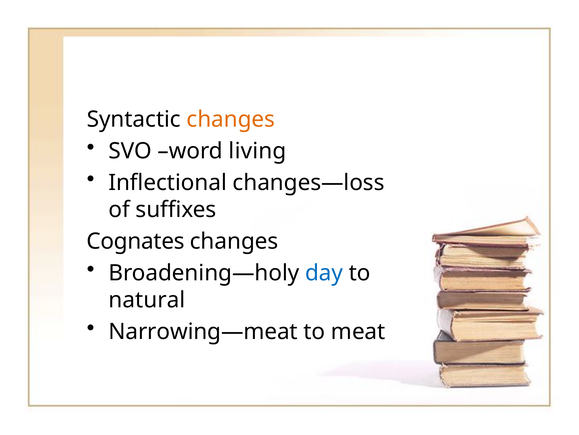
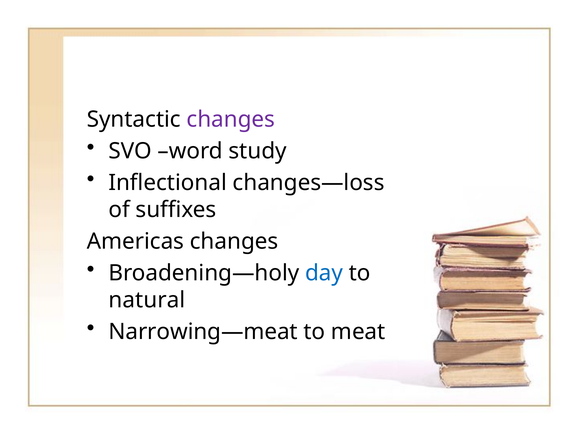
changes at (231, 119) colour: orange -> purple
living: living -> study
Cognates: Cognates -> Americas
